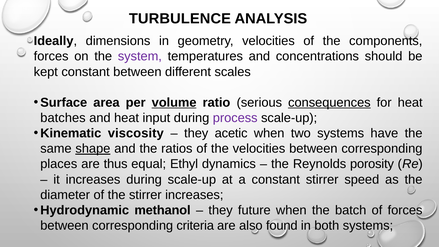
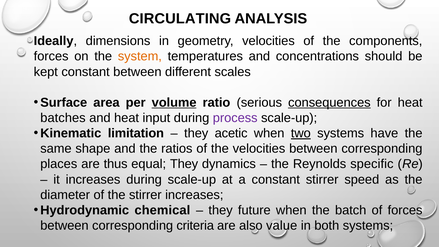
TURBULENCE: TURBULENCE -> CIRCULATING
system colour: purple -> orange
viscosity: viscosity -> limitation
two underline: none -> present
shape underline: present -> none
equal Ethyl: Ethyl -> They
porosity: porosity -> specific
methanol: methanol -> chemical
found: found -> value
